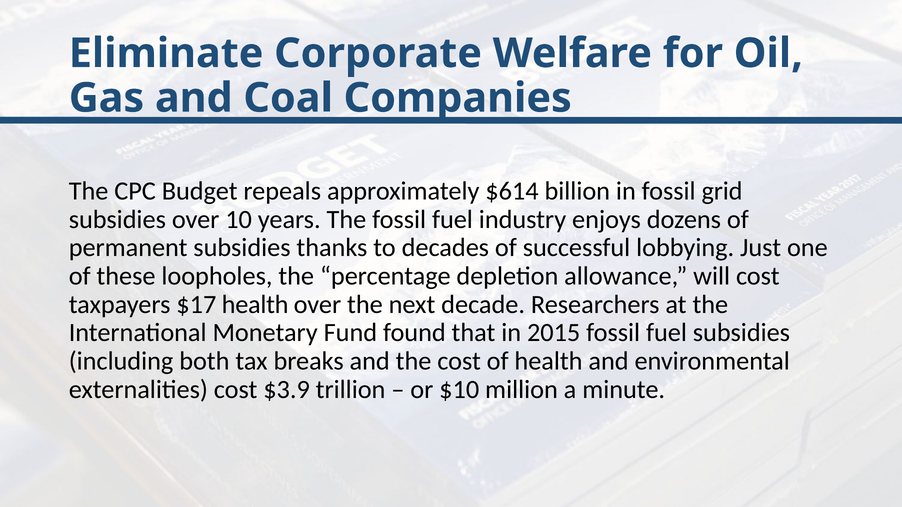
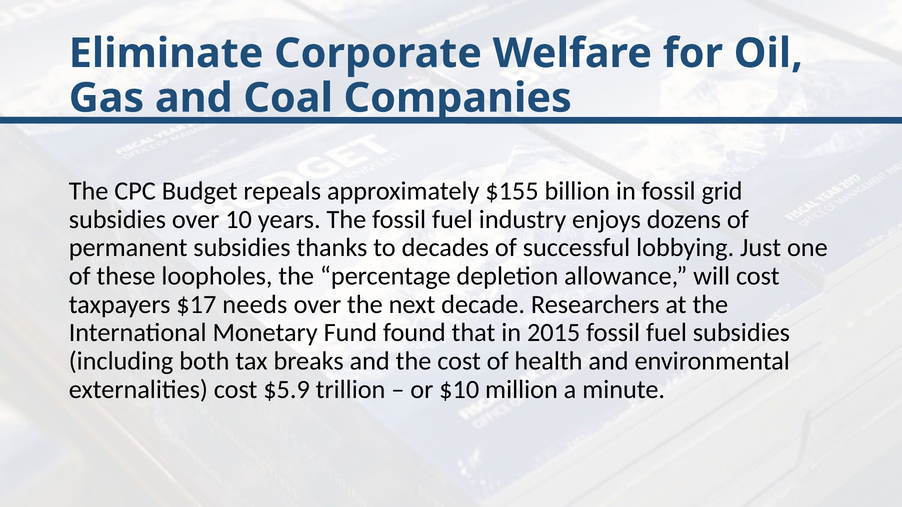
$614: $614 -> $155
$17 health: health -> needs
$3.9: $3.9 -> $5.9
